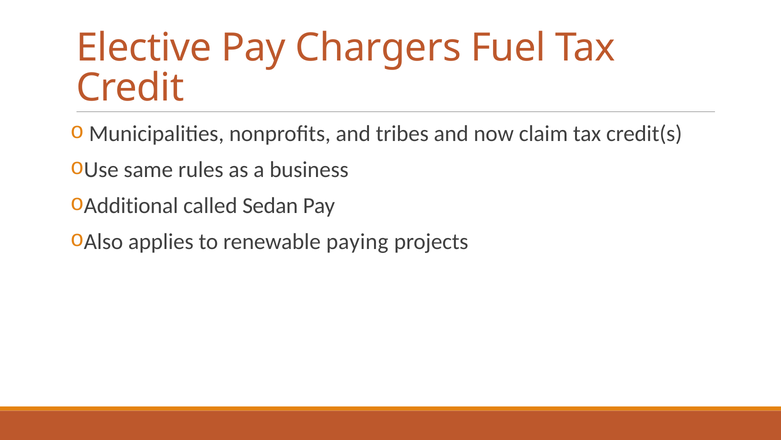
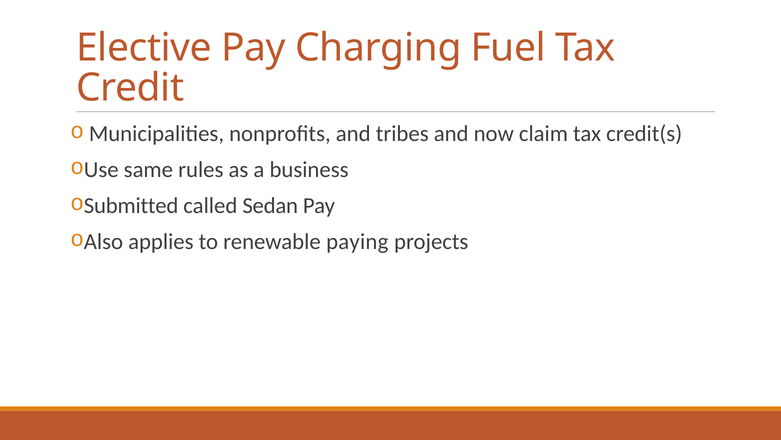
Chargers: Chargers -> Charging
Additional: Additional -> Submitted
